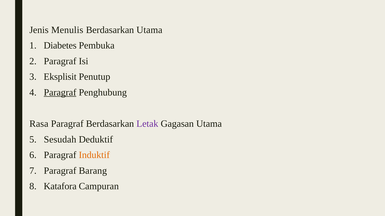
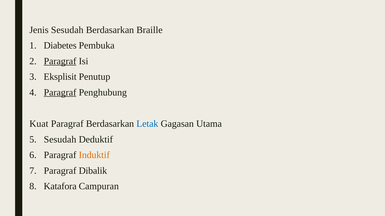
Jenis Menulis: Menulis -> Sesudah
Berdasarkan Utama: Utama -> Braille
Paragraf at (60, 61) underline: none -> present
Rasa: Rasa -> Kuat
Letak colour: purple -> blue
Barang: Barang -> Dibalik
